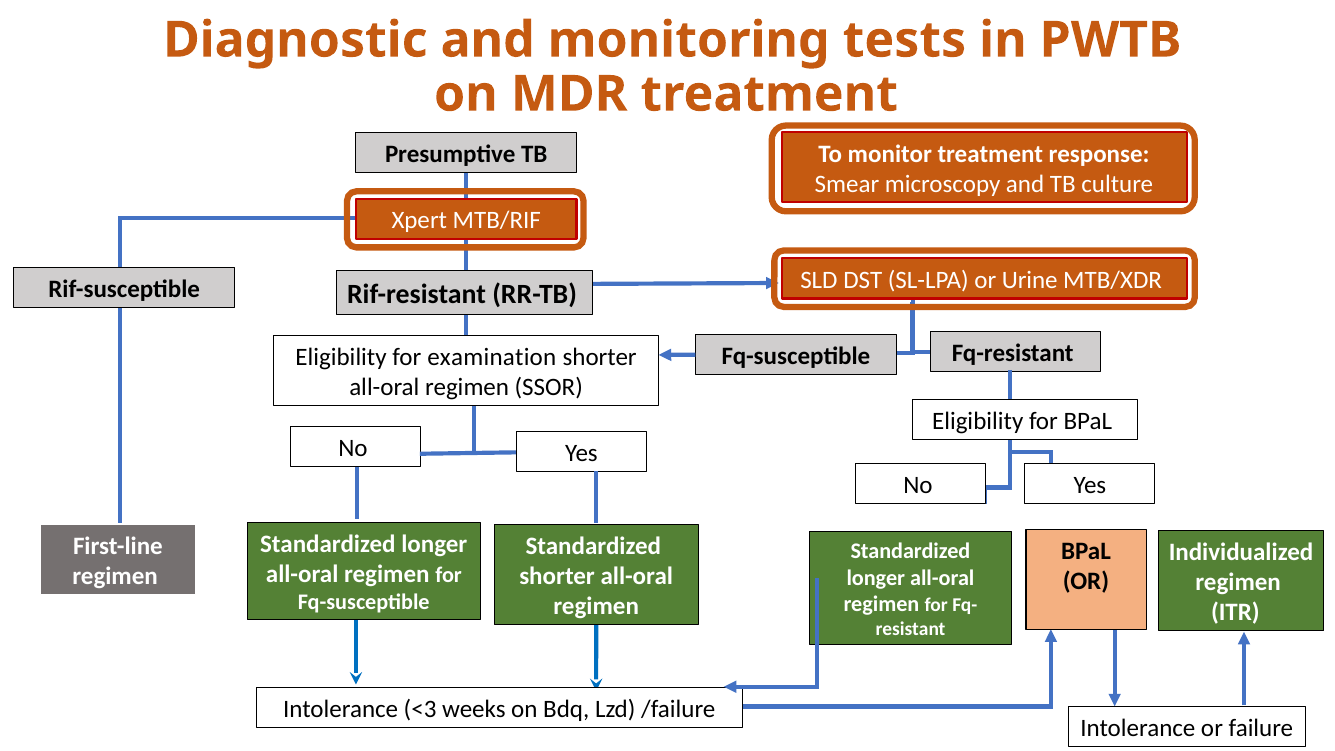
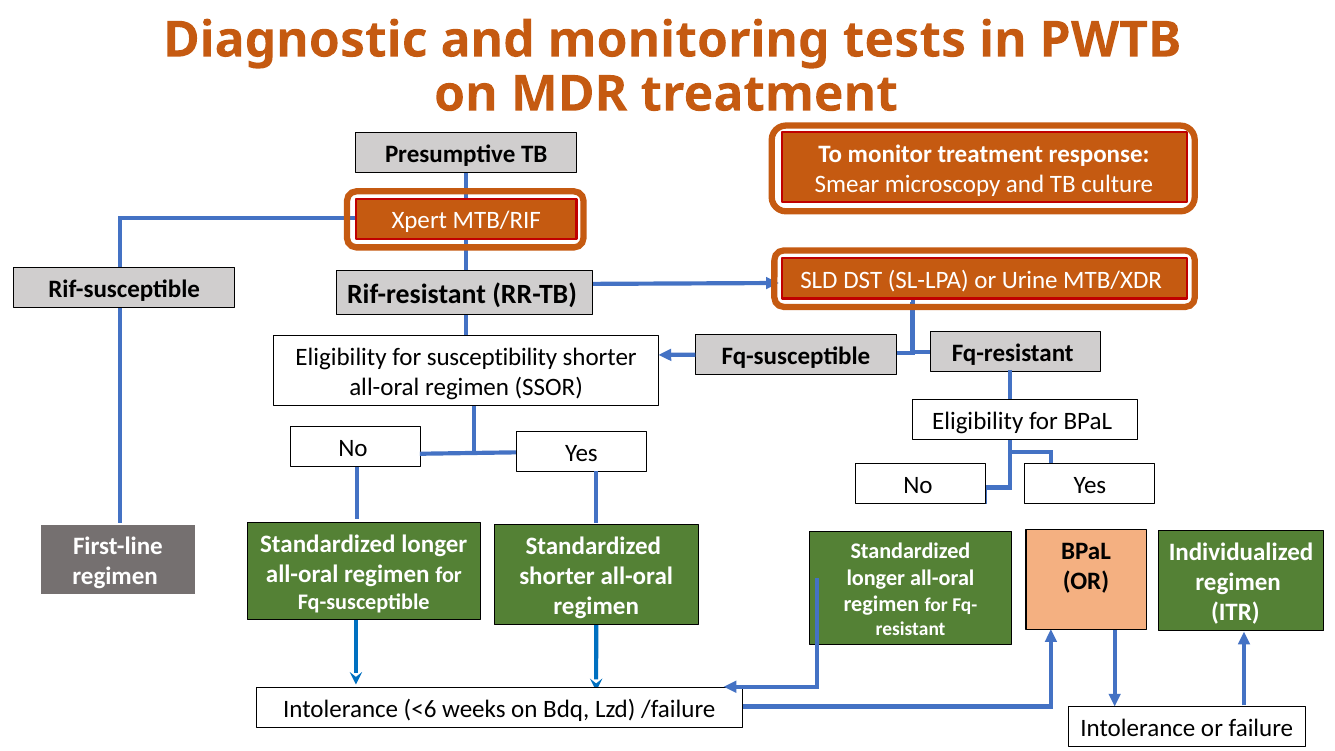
examination: examination -> susceptibility
<3: <3 -> <6
